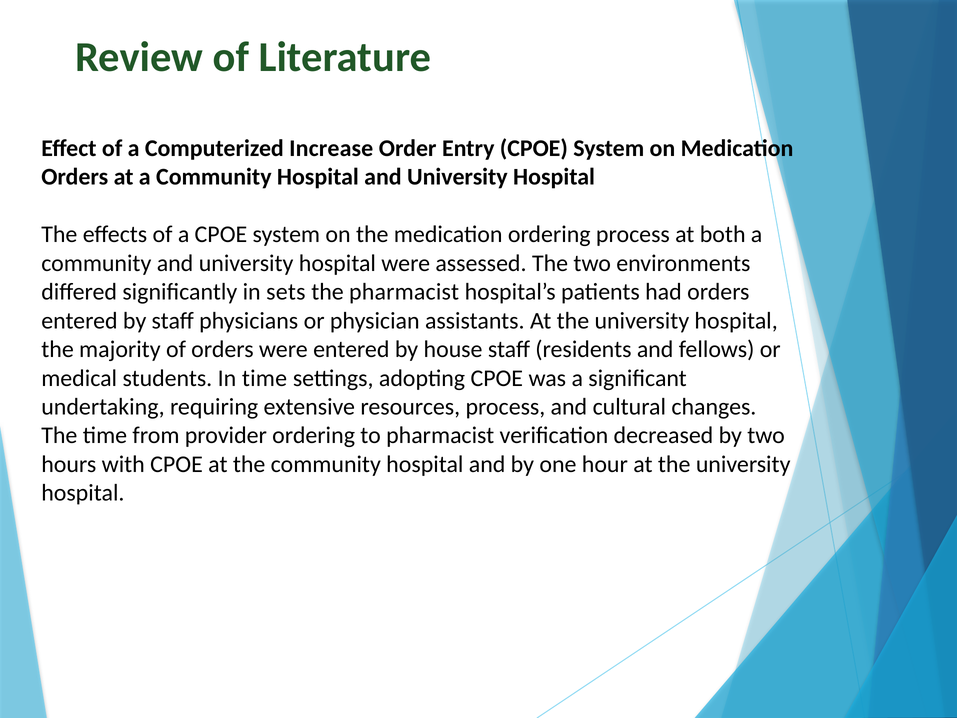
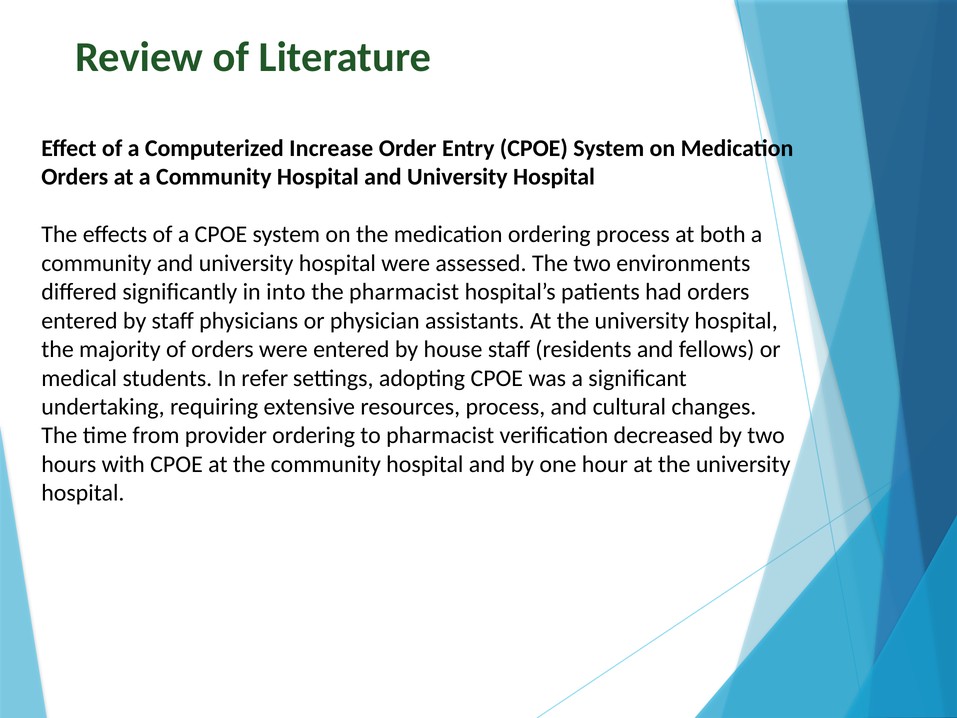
sets: sets -> into
In time: time -> refer
